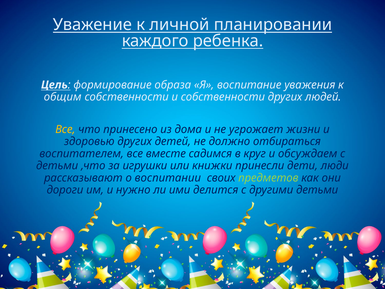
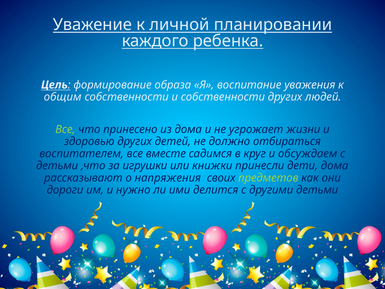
Все at (65, 129) colour: yellow -> light green
дети люди: люди -> дома
воспитании: воспитании -> напряжения
